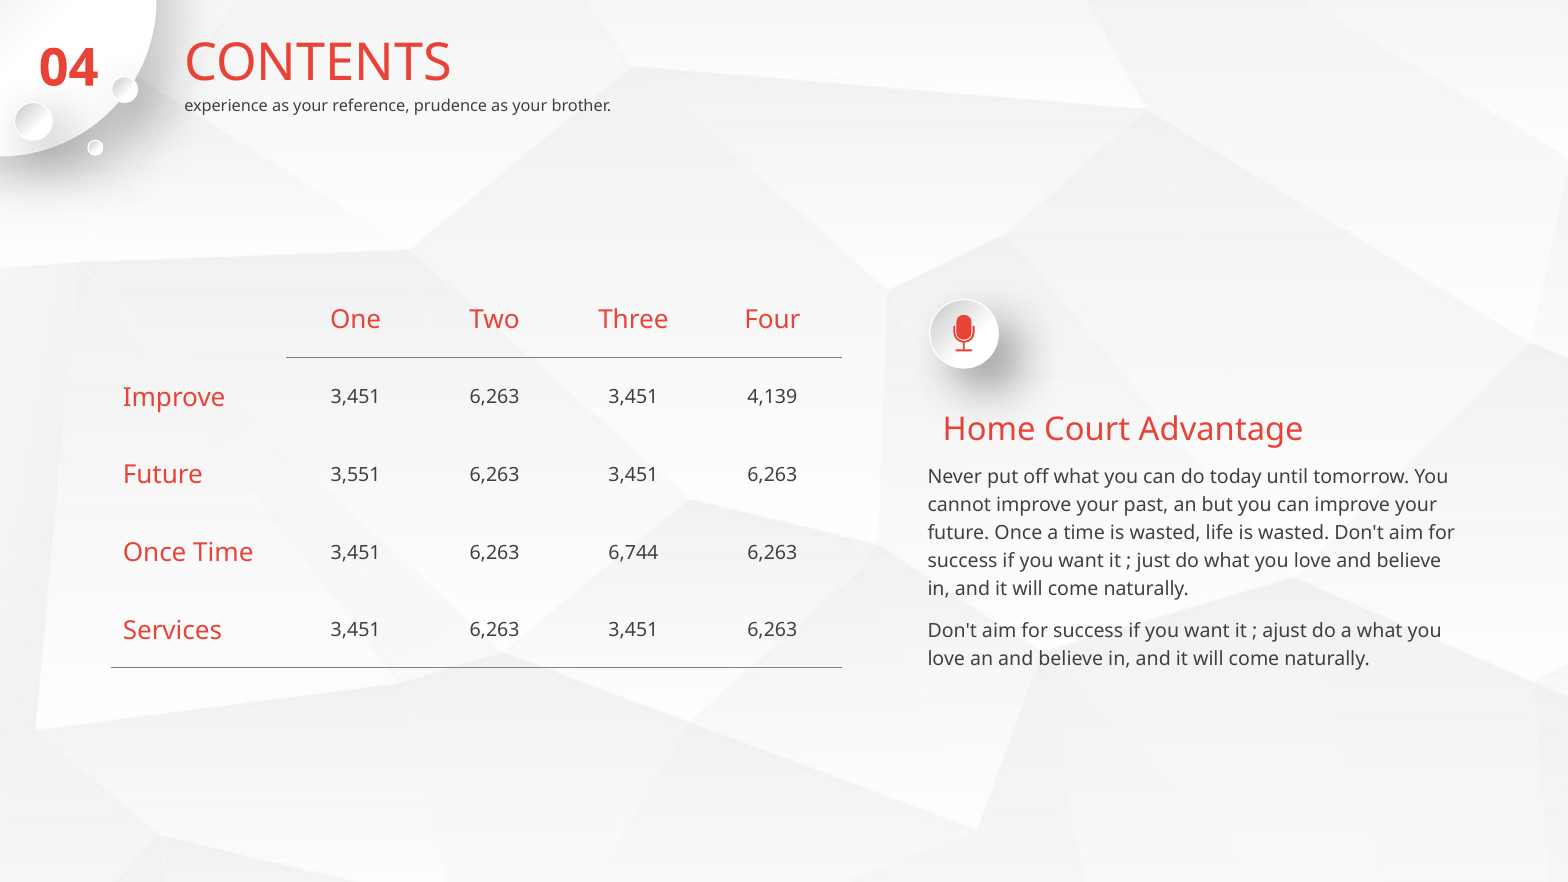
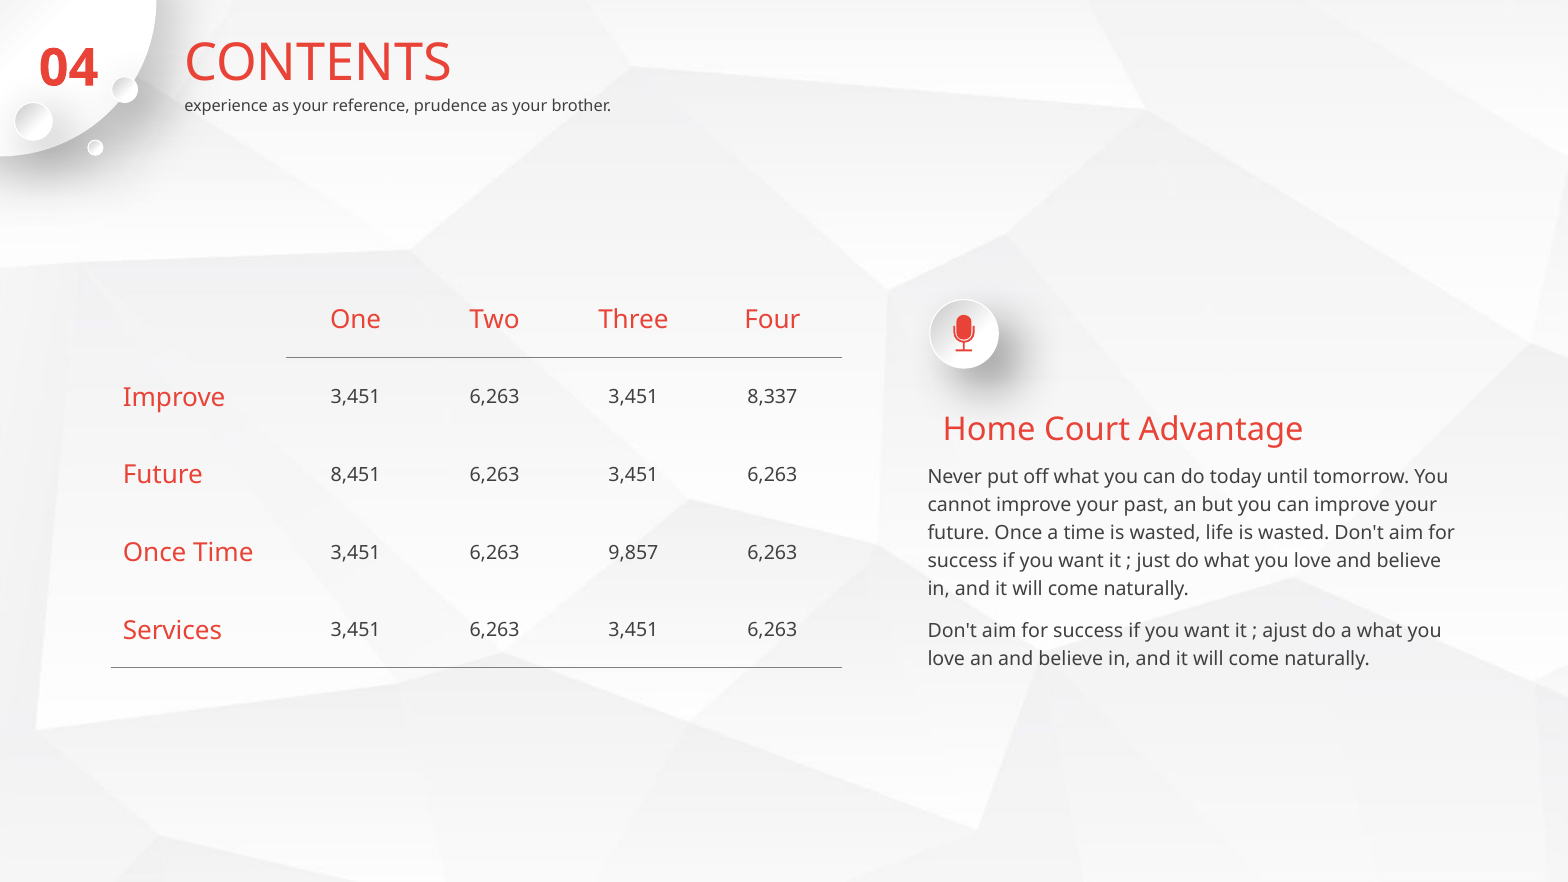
4,139: 4,139 -> 8,337
3,551: 3,551 -> 8,451
6,744: 6,744 -> 9,857
